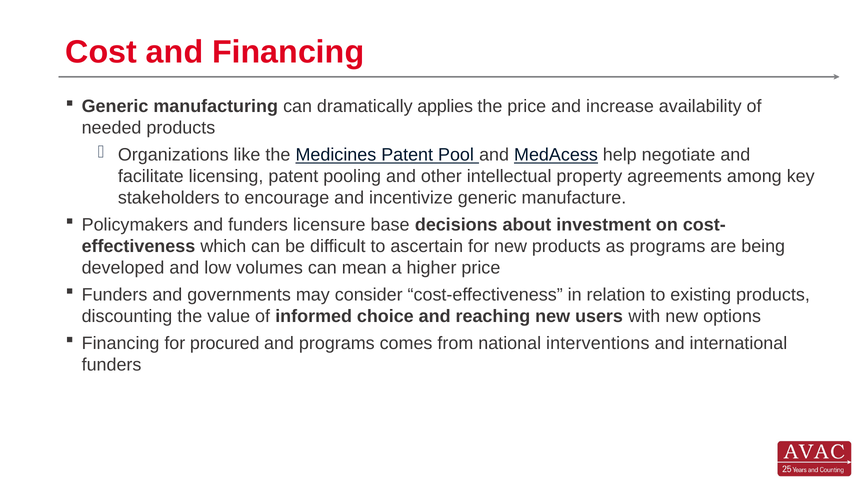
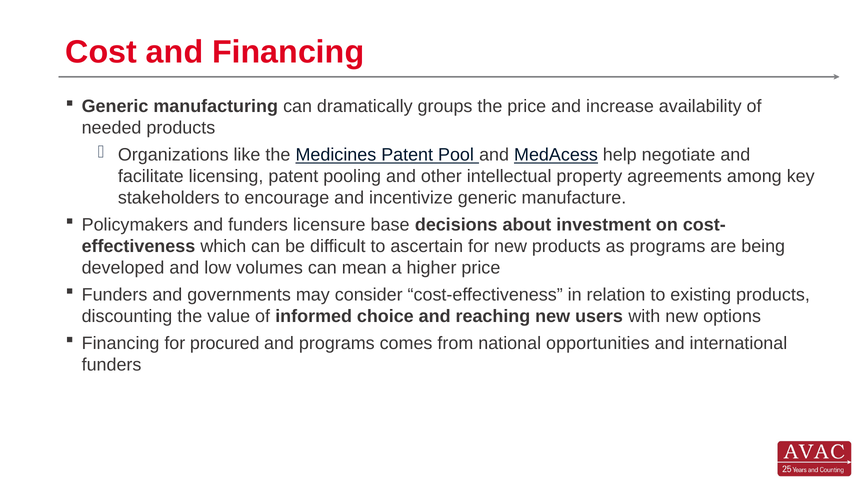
applies: applies -> groups
interventions: interventions -> opportunities
